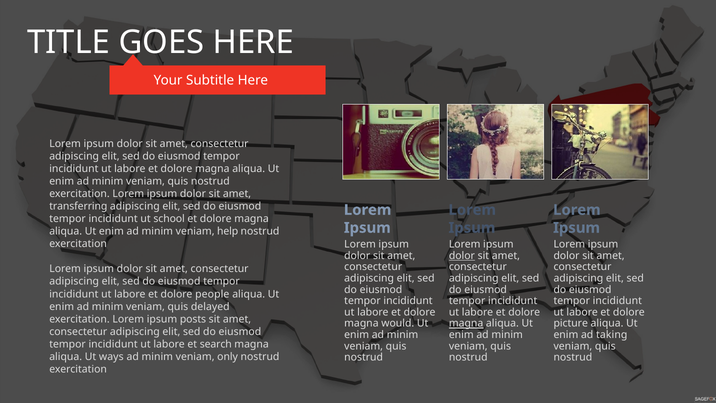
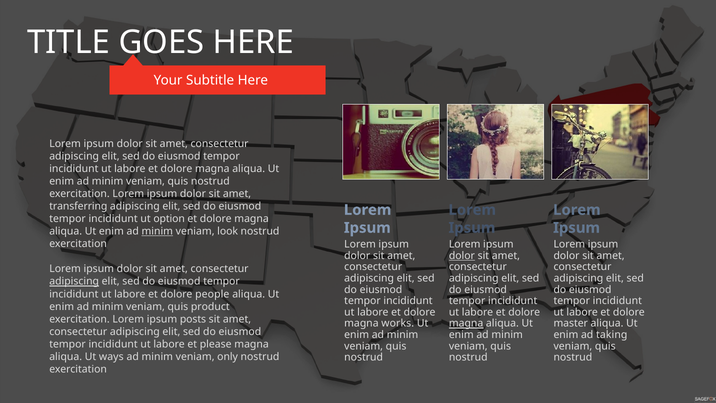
school: school -> option
minim at (157, 231) underline: none -> present
help: help -> look
adipiscing at (74, 281) underline: none -> present
delayed: delayed -> product
would: would -> works
picture: picture -> master
search: search -> please
